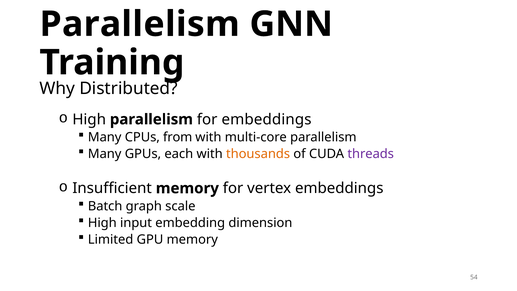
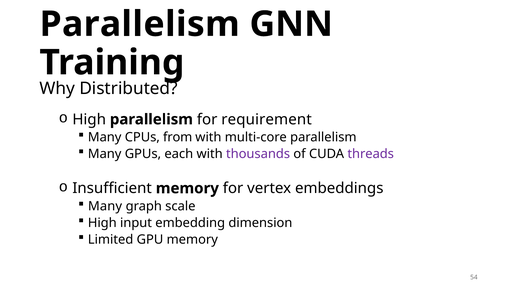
for embeddings: embeddings -> requirement
thousands colour: orange -> purple
Batch at (105, 206): Batch -> Many
